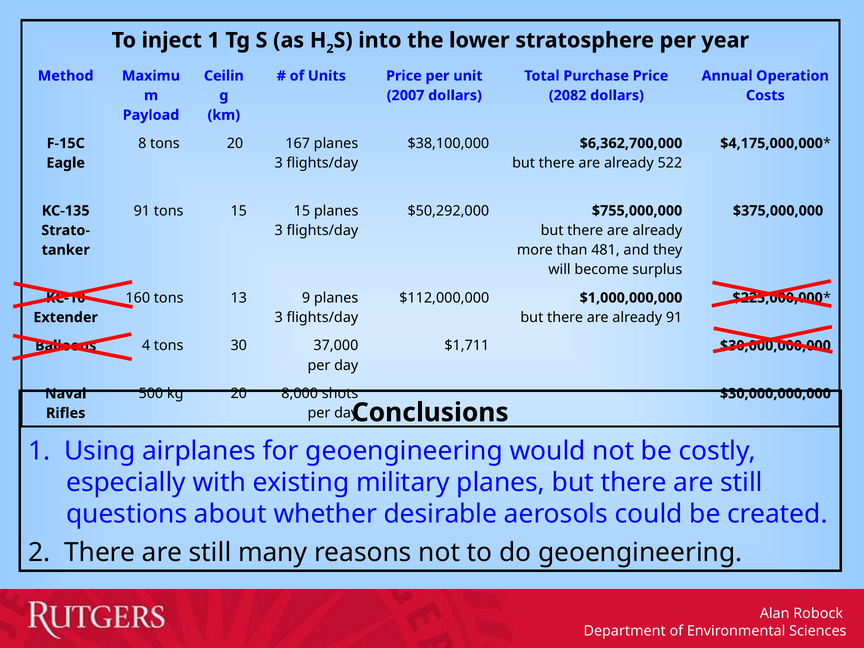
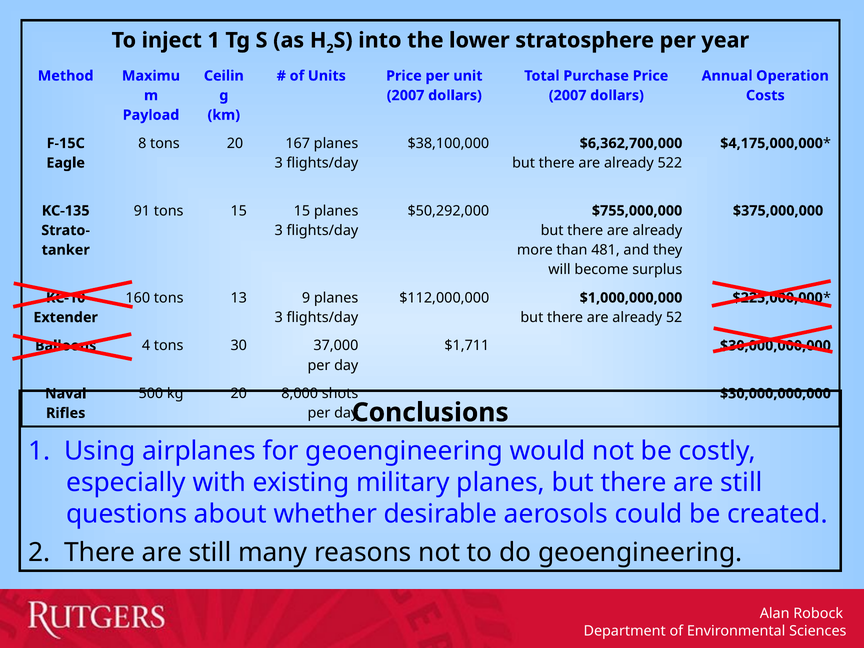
2082 at (568, 95): 2082 -> 2007
already 91: 91 -> 52
